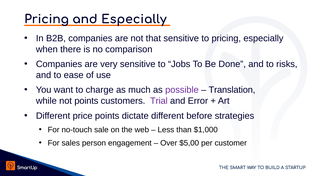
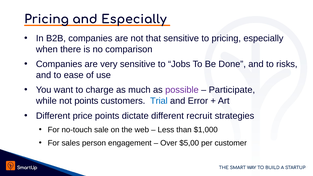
Translation: Translation -> Participate
Trial colour: purple -> blue
before: before -> recruit
